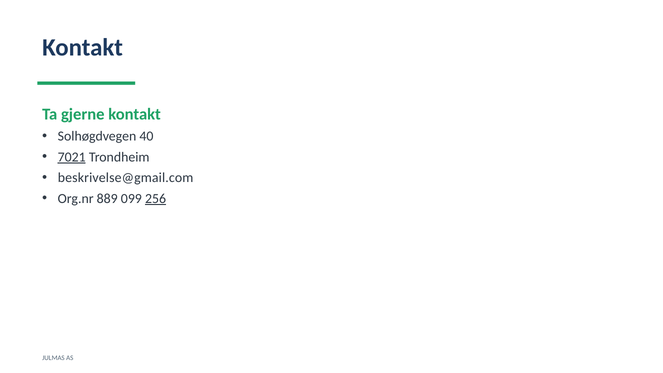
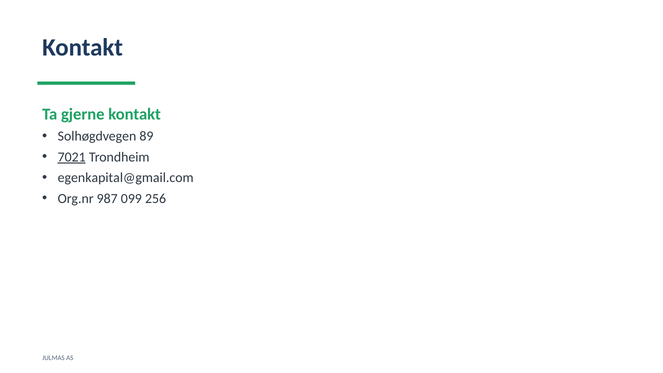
40: 40 -> 89
beskrivelse@gmail.com: beskrivelse@gmail.com -> egenkapital@gmail.com
889: 889 -> 987
256 underline: present -> none
